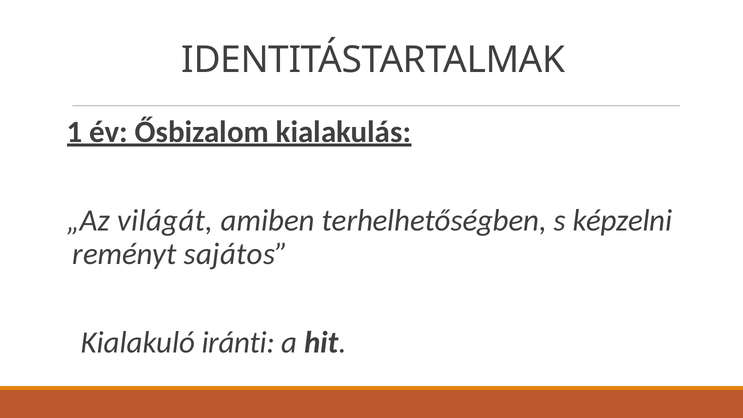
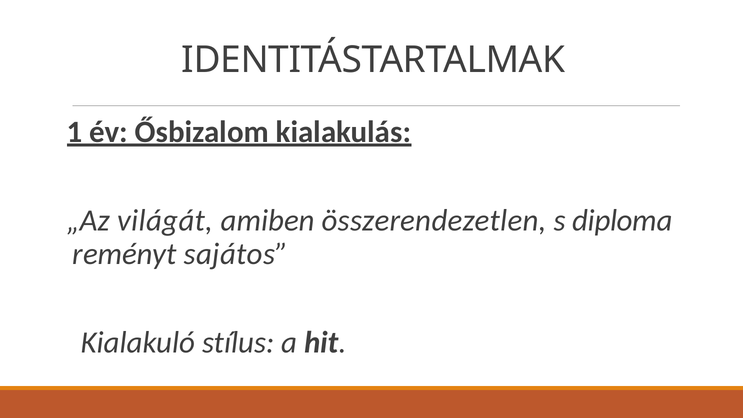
terhelhetőségben: terhelhetőségben -> összerendezetlen
képzelni: képzelni -> diploma
iránti: iránti -> stílus
